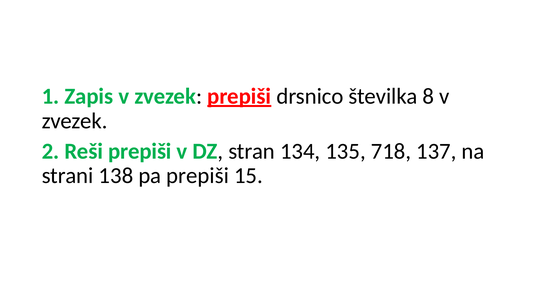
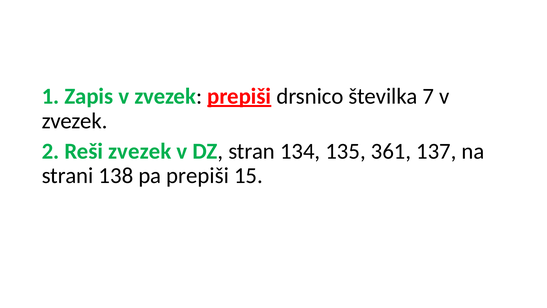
8: 8 -> 7
Reši prepiši: prepiši -> zvezek
718: 718 -> 361
